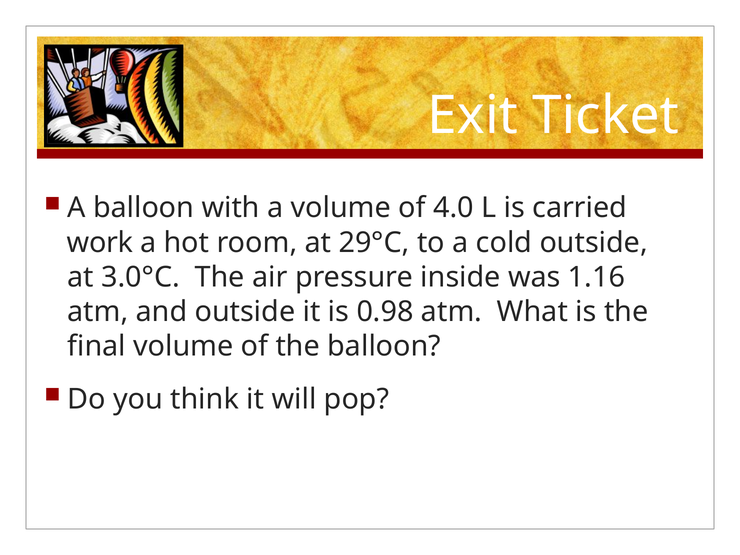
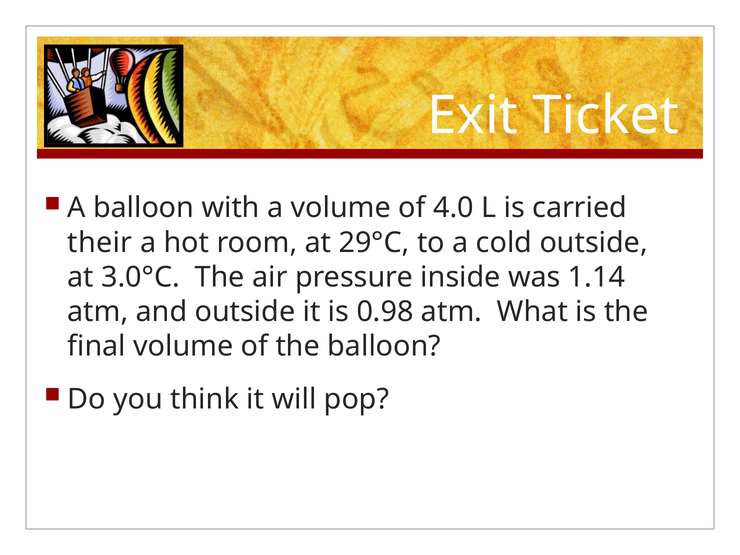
work: work -> their
1.16: 1.16 -> 1.14
